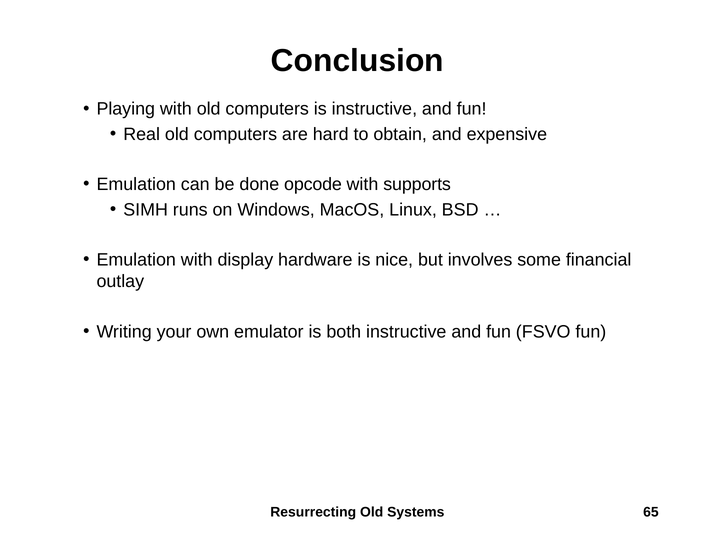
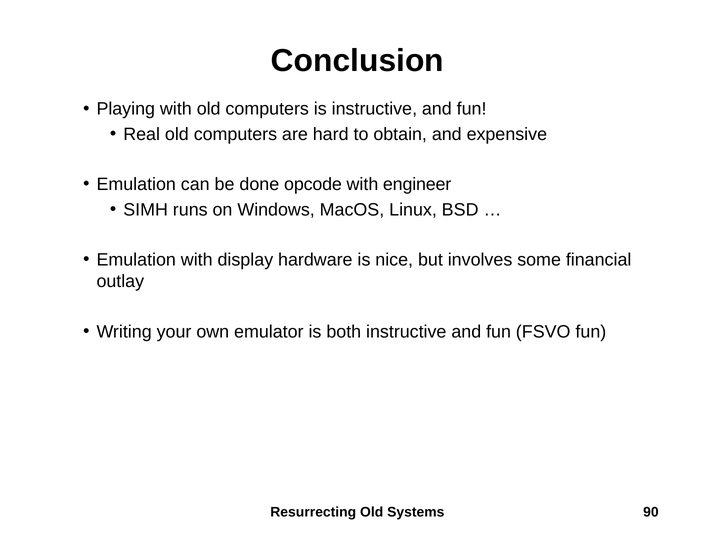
supports: supports -> engineer
65: 65 -> 90
